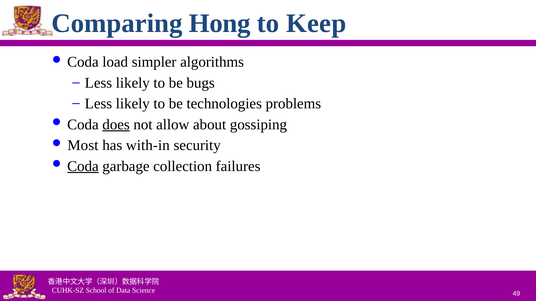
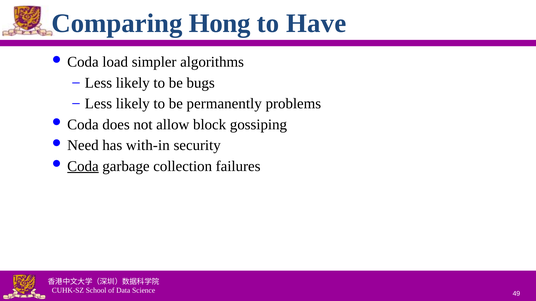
Keep: Keep -> Have
technologies: technologies -> permanently
does underline: present -> none
about: about -> block
Most: Most -> Need
